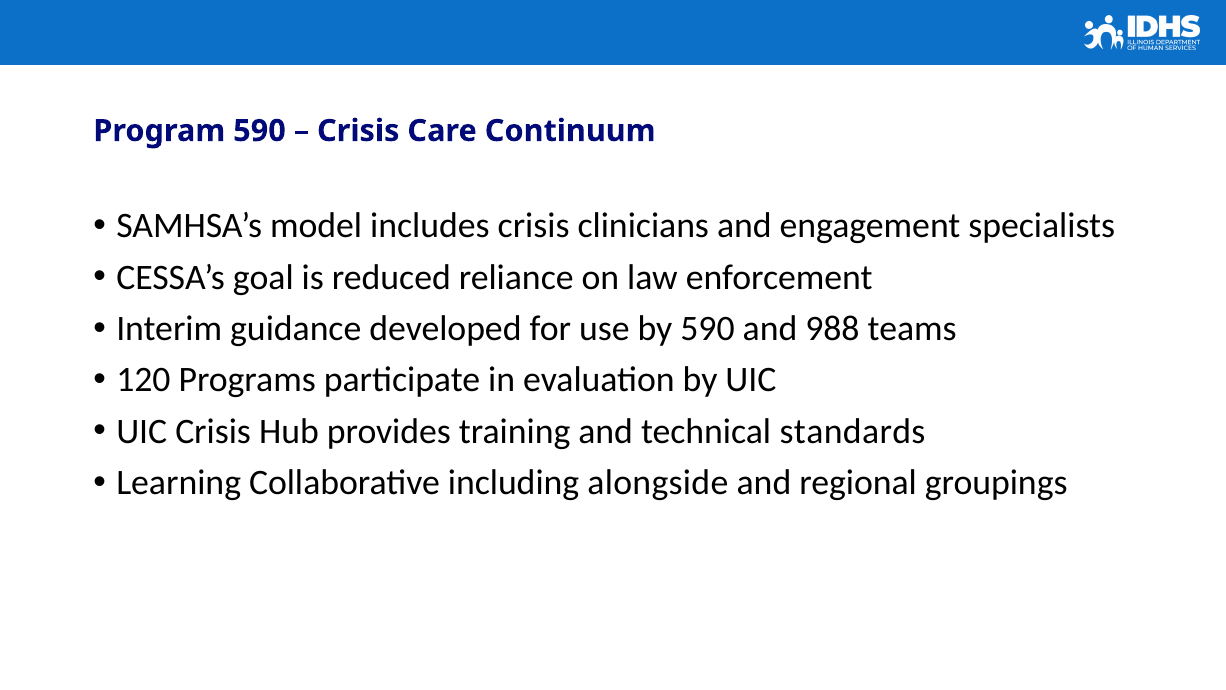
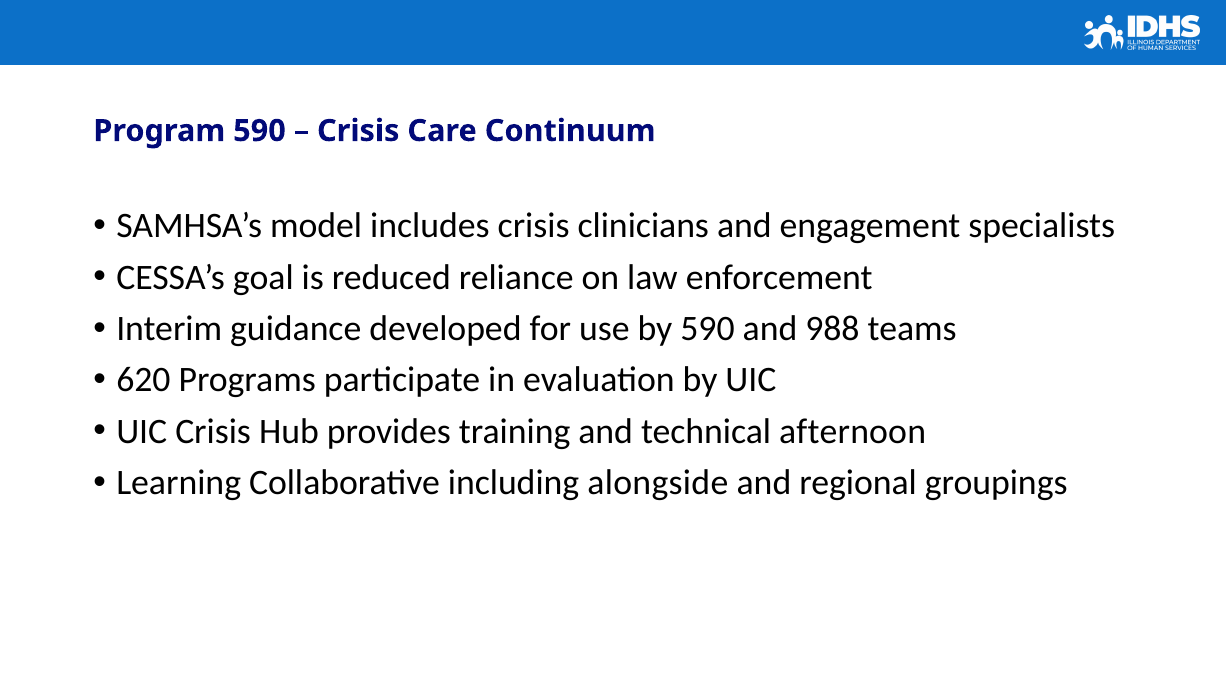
120: 120 -> 620
standards: standards -> afternoon
